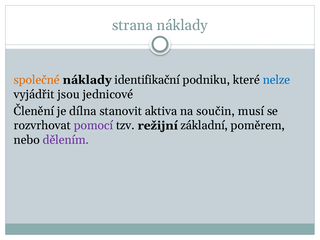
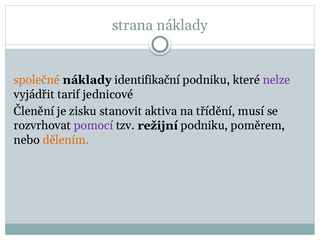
nelze colour: blue -> purple
jsou: jsou -> tarif
dílna: dílna -> zisku
součin: součin -> třídění
režijní základní: základní -> podniku
dělením colour: purple -> orange
